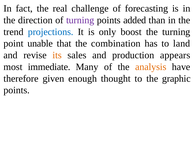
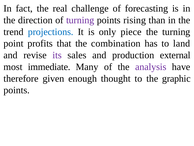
added: added -> rising
boost: boost -> piece
unable: unable -> profits
its colour: orange -> purple
appears: appears -> external
analysis colour: orange -> purple
